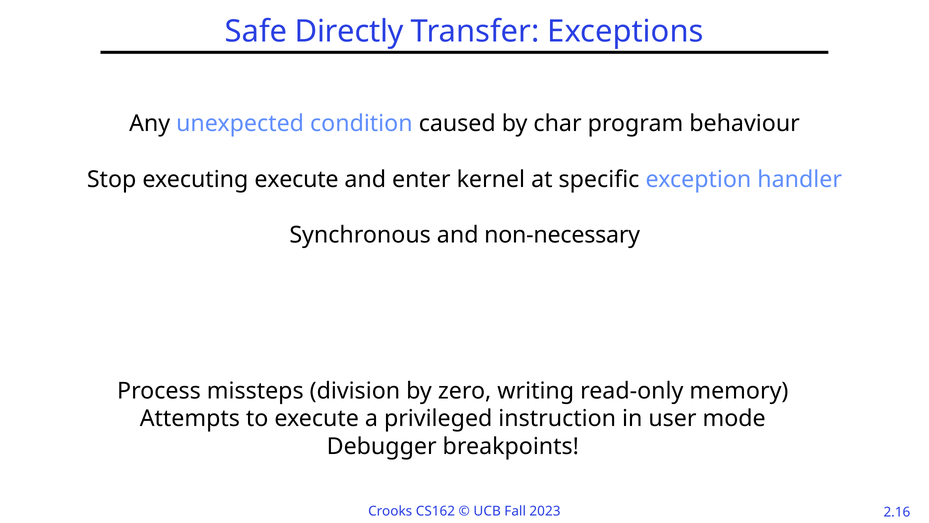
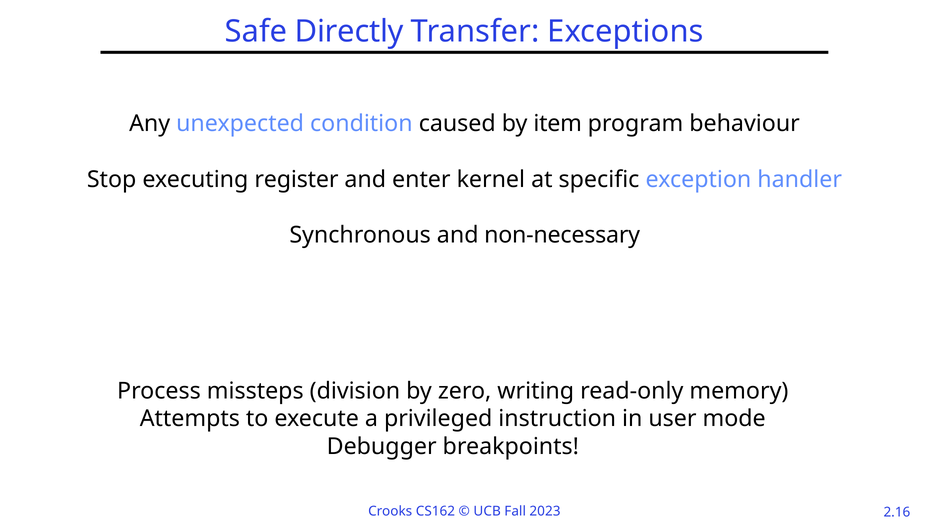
char: char -> item
executing execute: execute -> register
